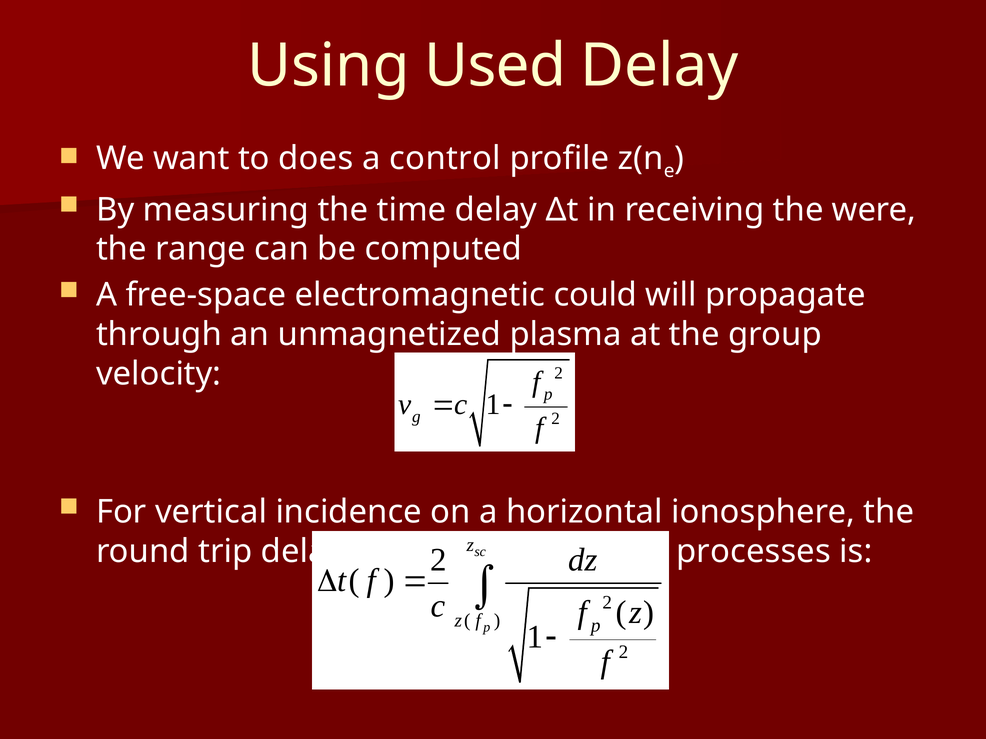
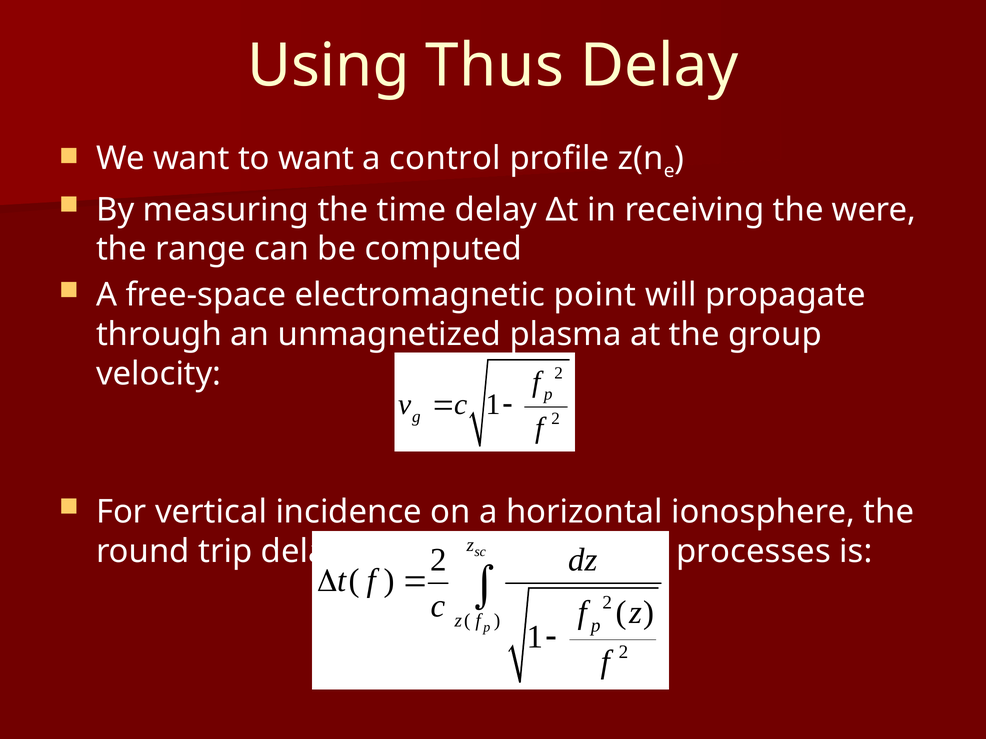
Used: Used -> Thus
to does: does -> want
could: could -> point
